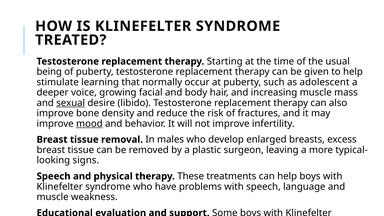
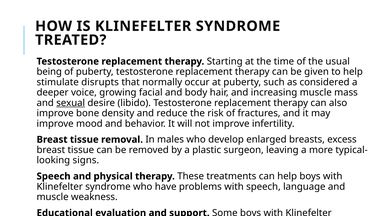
stimulate learning: learning -> disrupts
adolescent: adolescent -> considered
mood underline: present -> none
